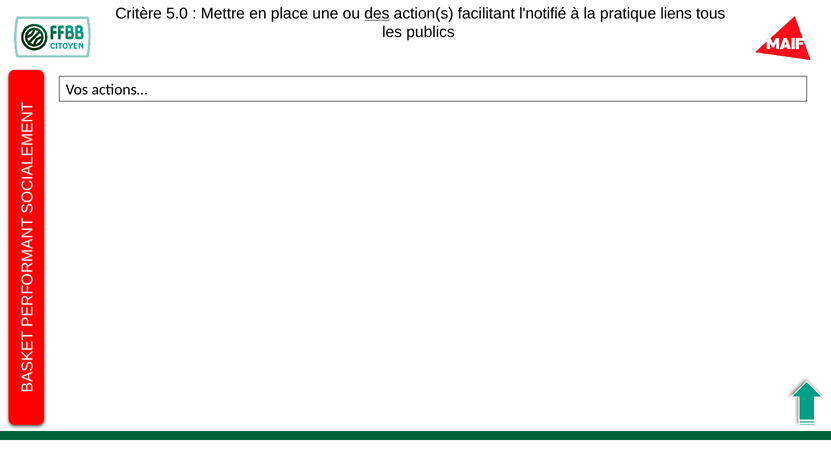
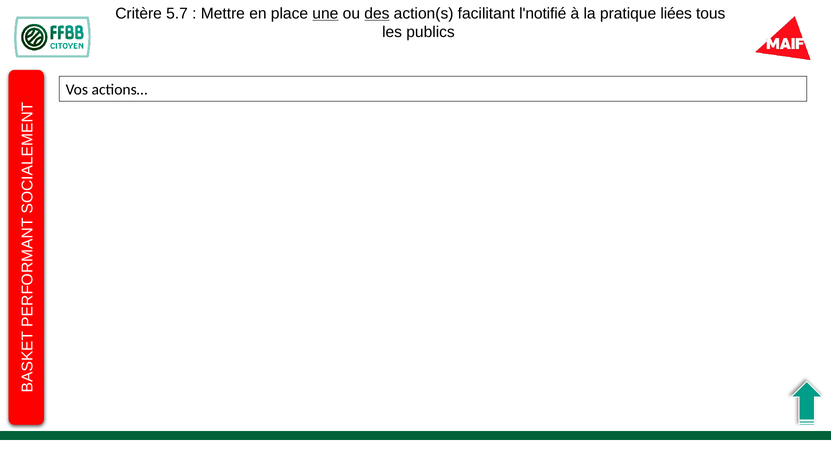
5.0: 5.0 -> 5.7
une underline: none -> present
liens: liens -> liées
